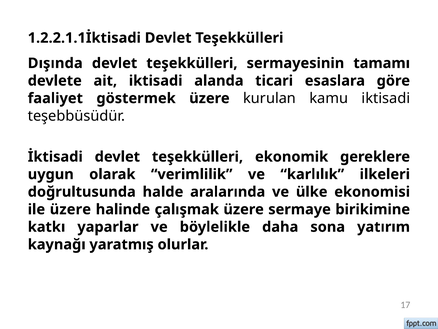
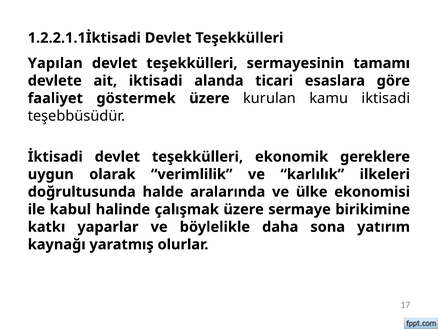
Dışında: Dışında -> Yapılan
ile üzere: üzere -> kabul
